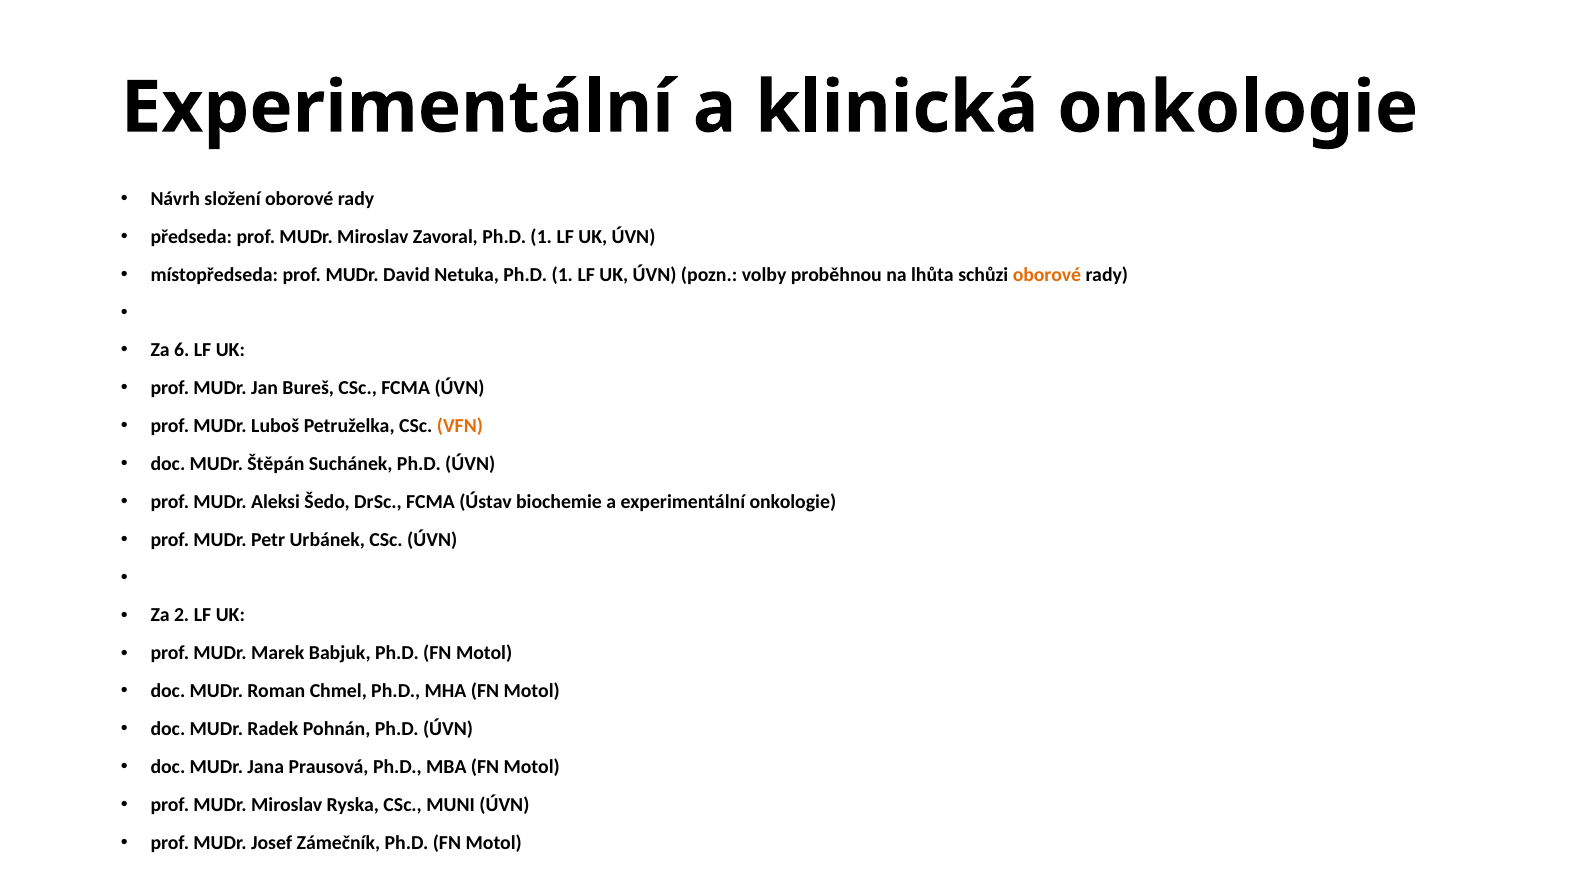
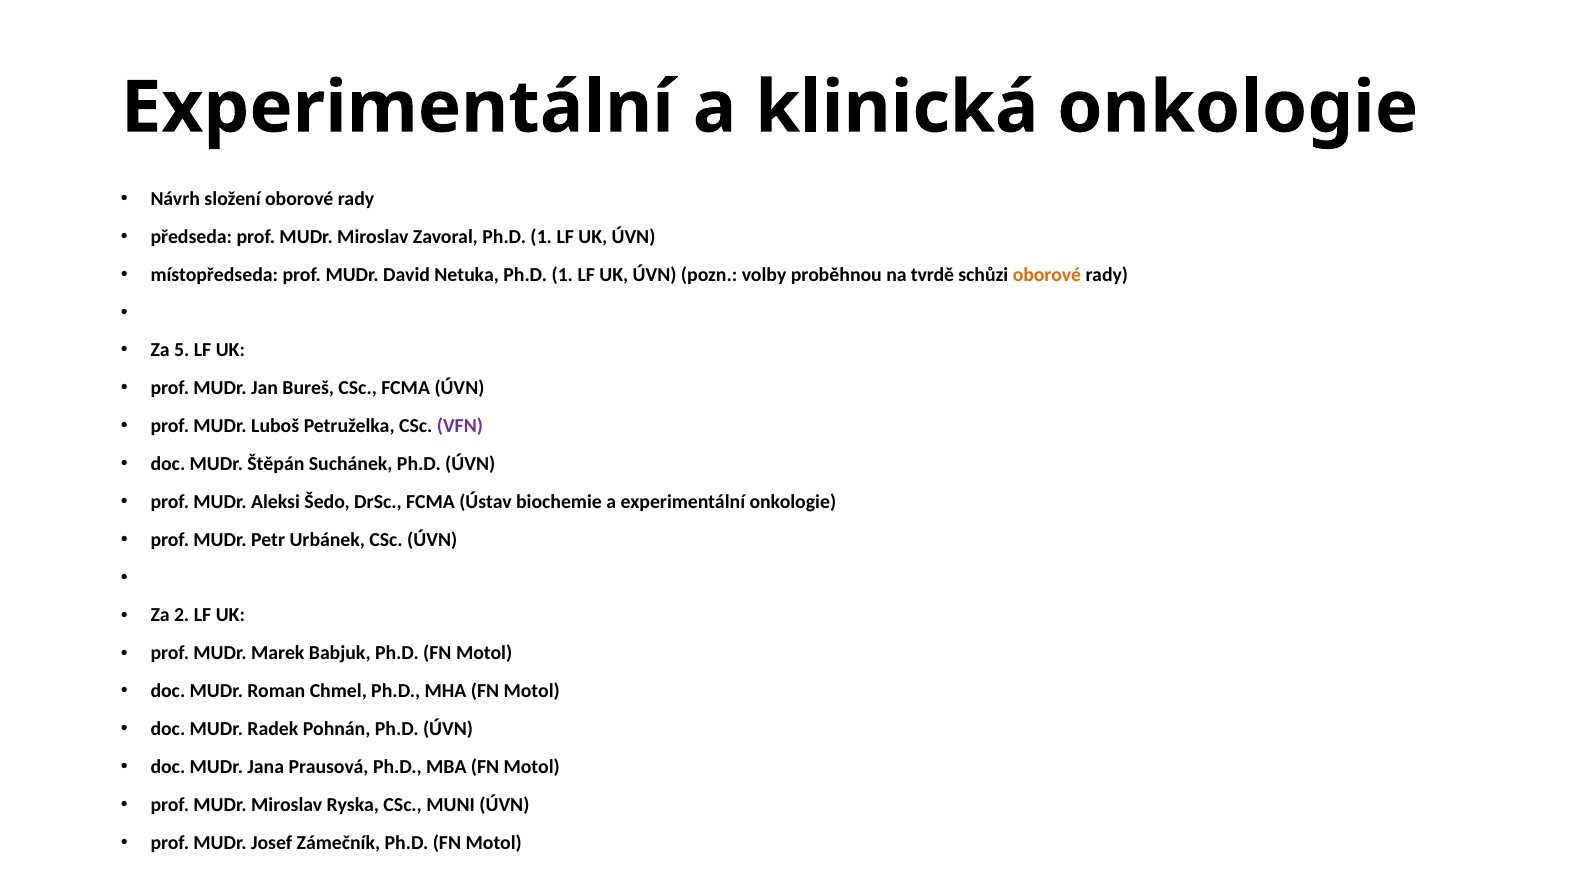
lhůta: lhůta -> tvrdě
6: 6 -> 5
VFN colour: orange -> purple
